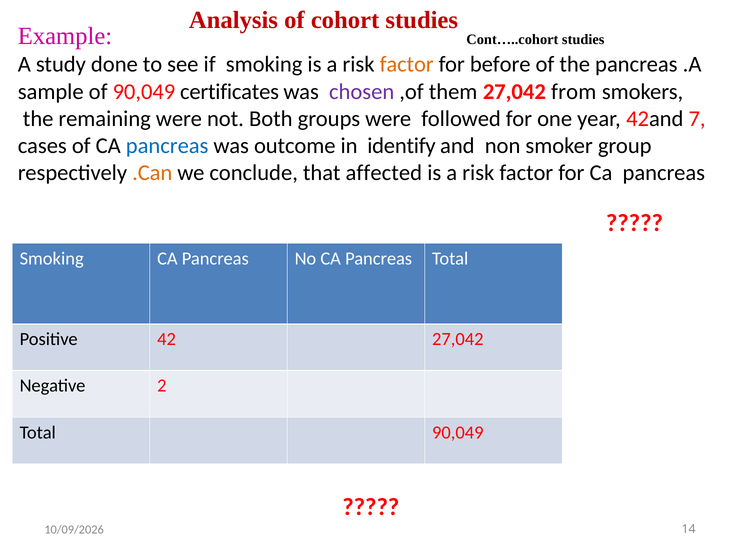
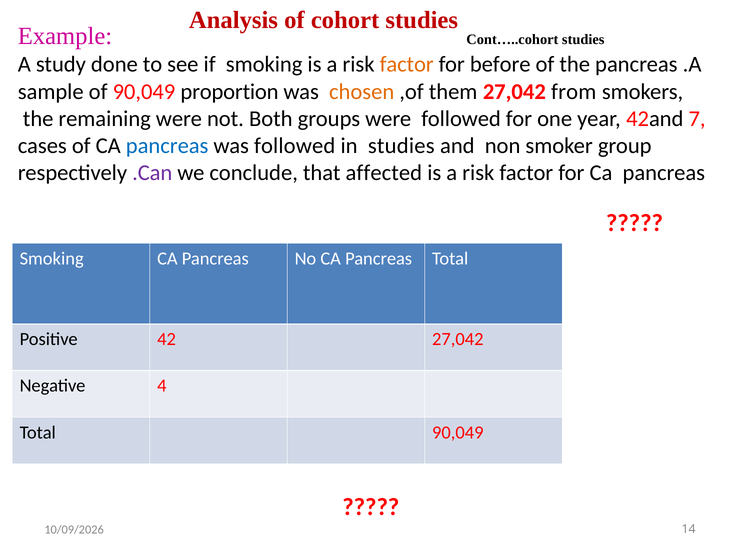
certificates: certificates -> proportion
chosen colour: purple -> orange
was outcome: outcome -> followed
in identify: identify -> studies
.Can colour: orange -> purple
2: 2 -> 4
